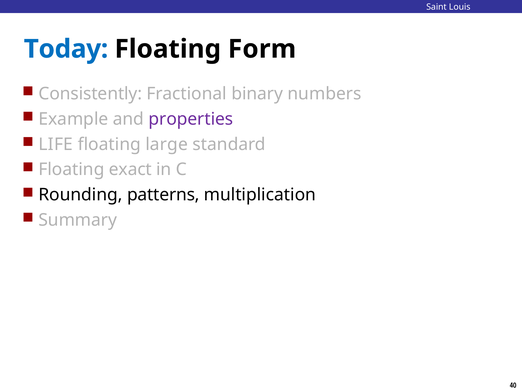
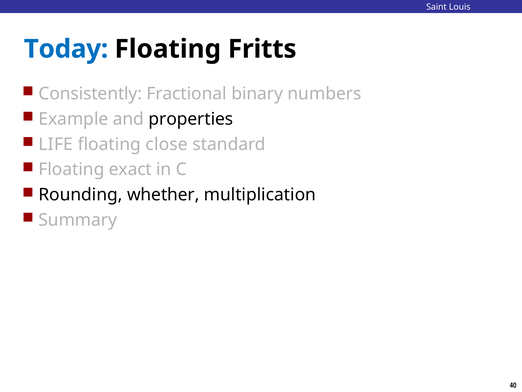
Form: Form -> Fritts
properties colour: purple -> black
large: large -> close
patterns: patterns -> whether
